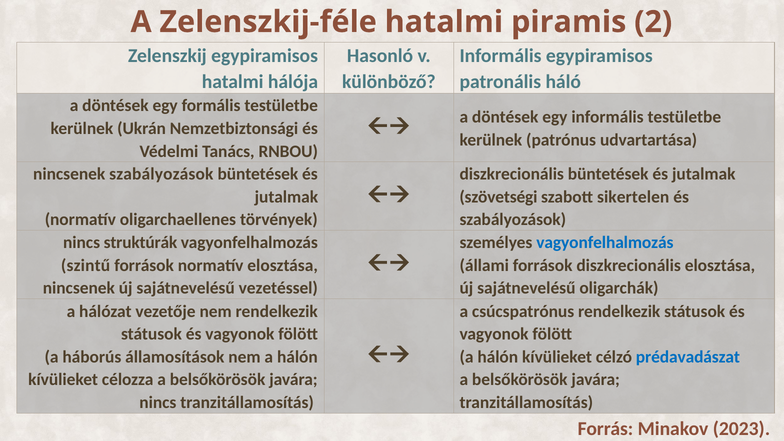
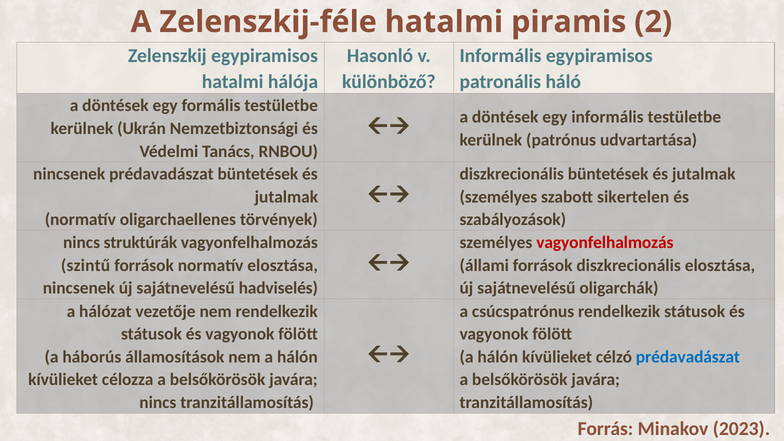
nincsenek szabályozások: szabályozások -> prédavadászat
szövetségi at (498, 197): szövetségi -> személyes
vagyonfelhalmozás at (605, 243) colour: blue -> red
vezetéssel: vezetéssel -> hadviselés
